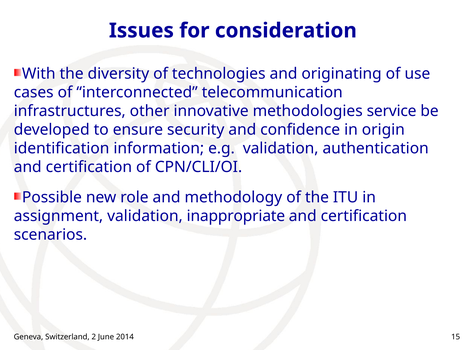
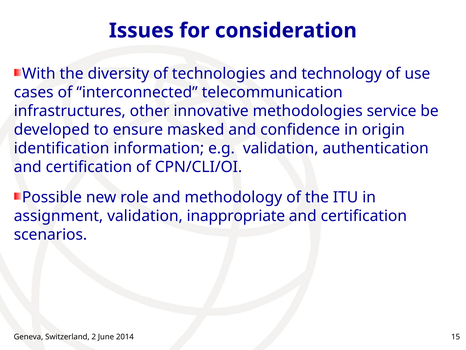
originating: originating -> technology
security: security -> masked
